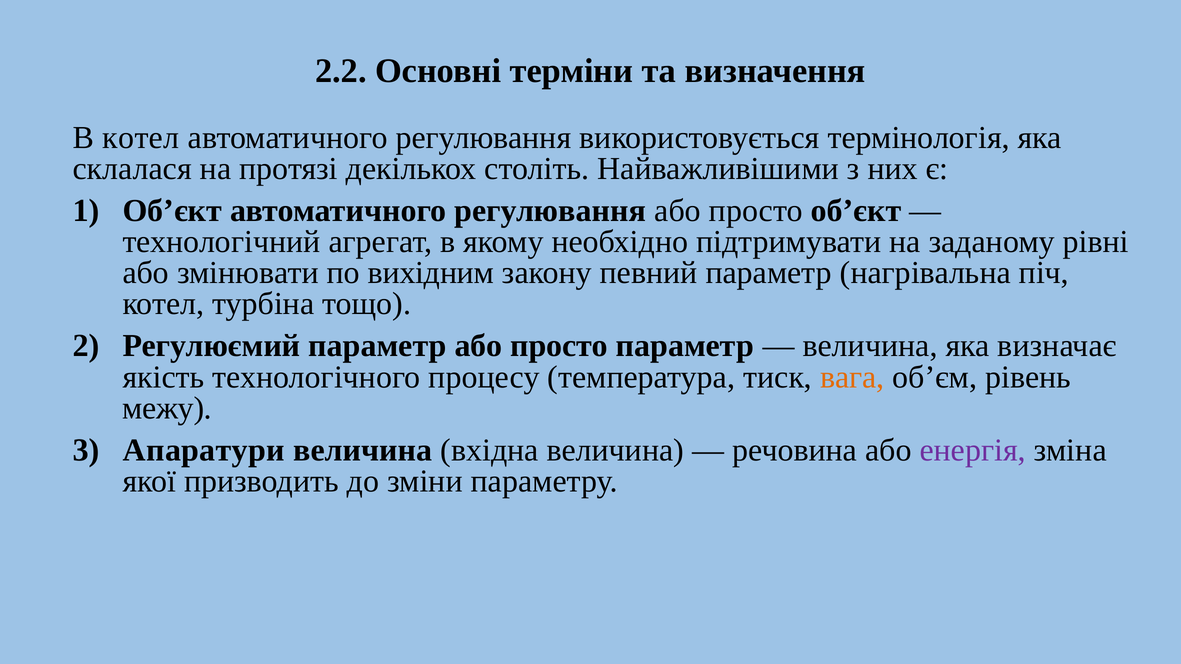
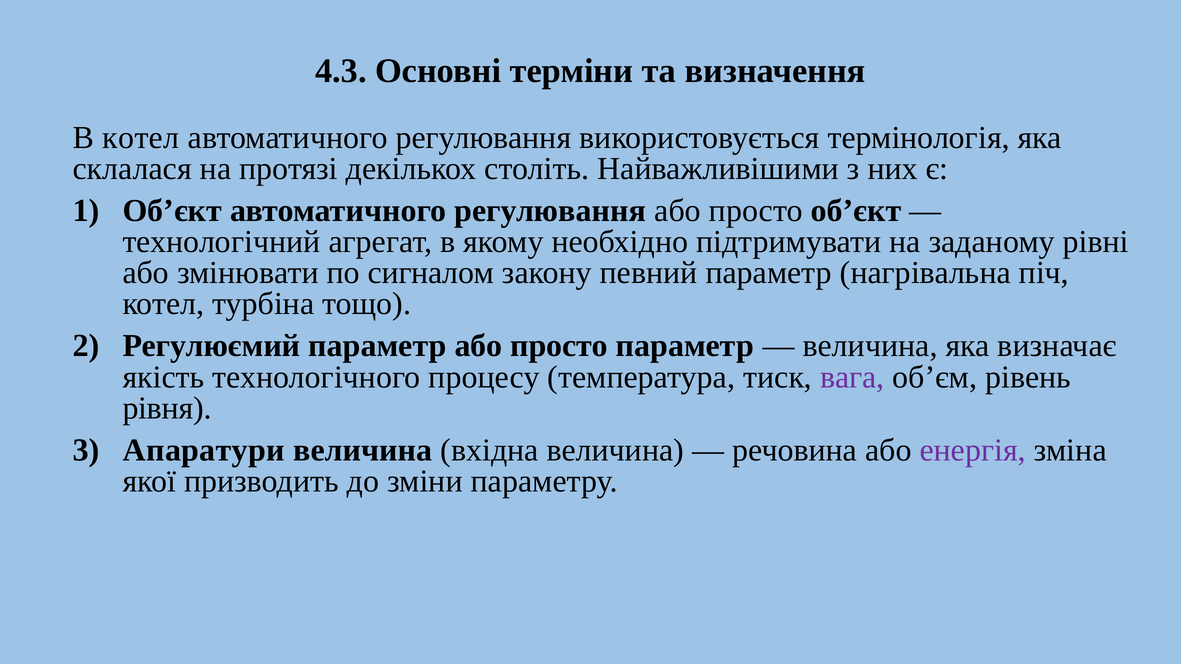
2.2: 2.2 -> 4.3
вихідним: вихідним -> сигналом
вага colour: orange -> purple
межу: межу -> рівня
